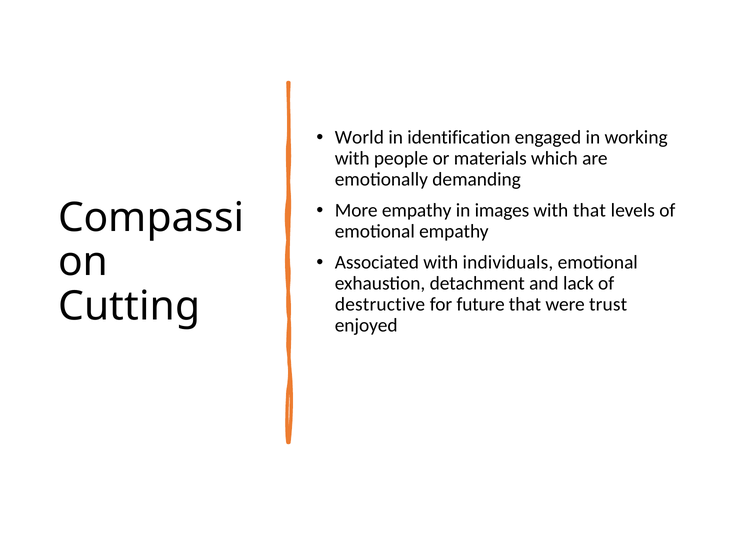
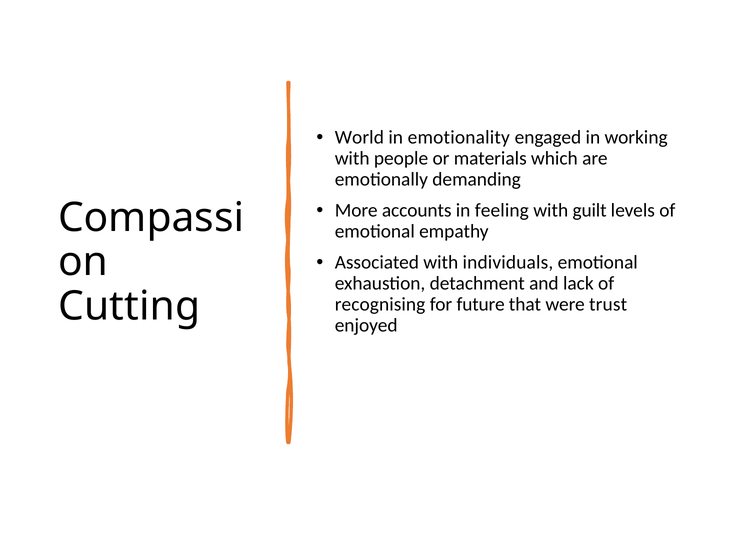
identification: identification -> emotionality
More empathy: empathy -> accounts
images: images -> feeling
with that: that -> guilt
destructive: destructive -> recognising
